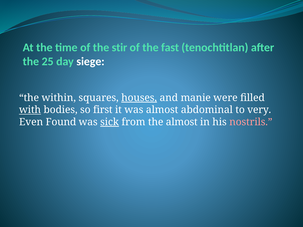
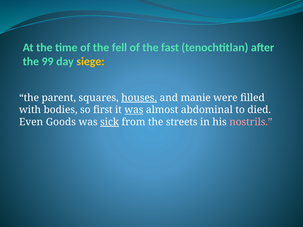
stir: stir -> fell
25: 25 -> 99
siege colour: white -> yellow
within: within -> parent
with underline: present -> none
was at (134, 110) underline: none -> present
very: very -> died
Found: Found -> Goods
the almost: almost -> streets
